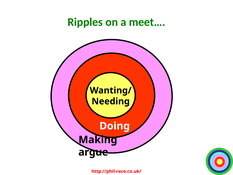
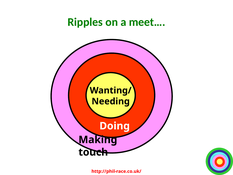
argue: argue -> touch
